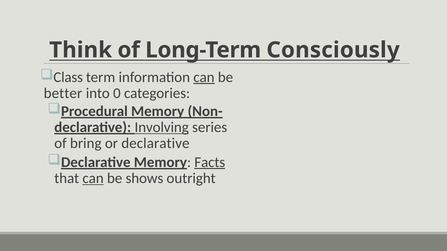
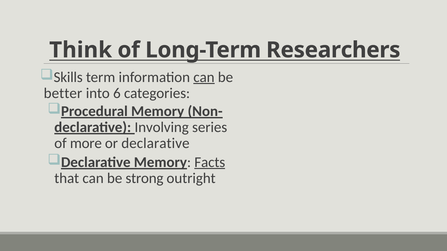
Consciously: Consciously -> Researchers
Class: Class -> Skills
0: 0 -> 6
Involving underline: present -> none
bring: bring -> more
can at (93, 179) underline: present -> none
shows: shows -> strong
